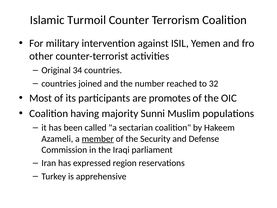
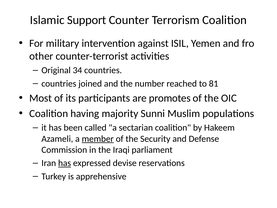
Turmoil: Turmoil -> Support
32: 32 -> 81
has at (65, 163) underline: none -> present
region: region -> devise
